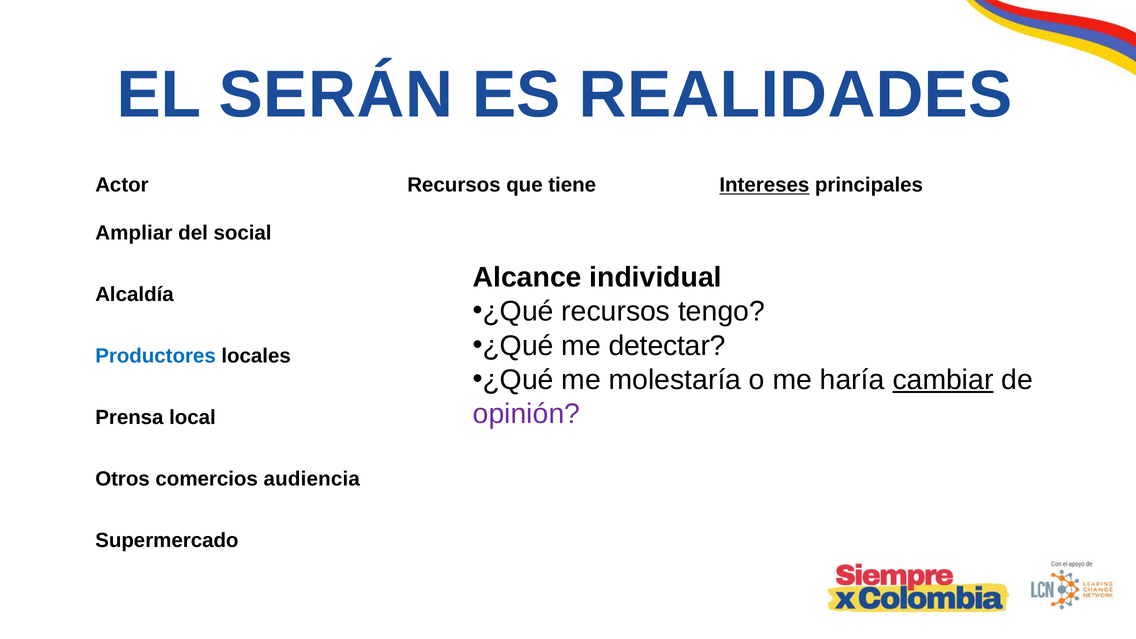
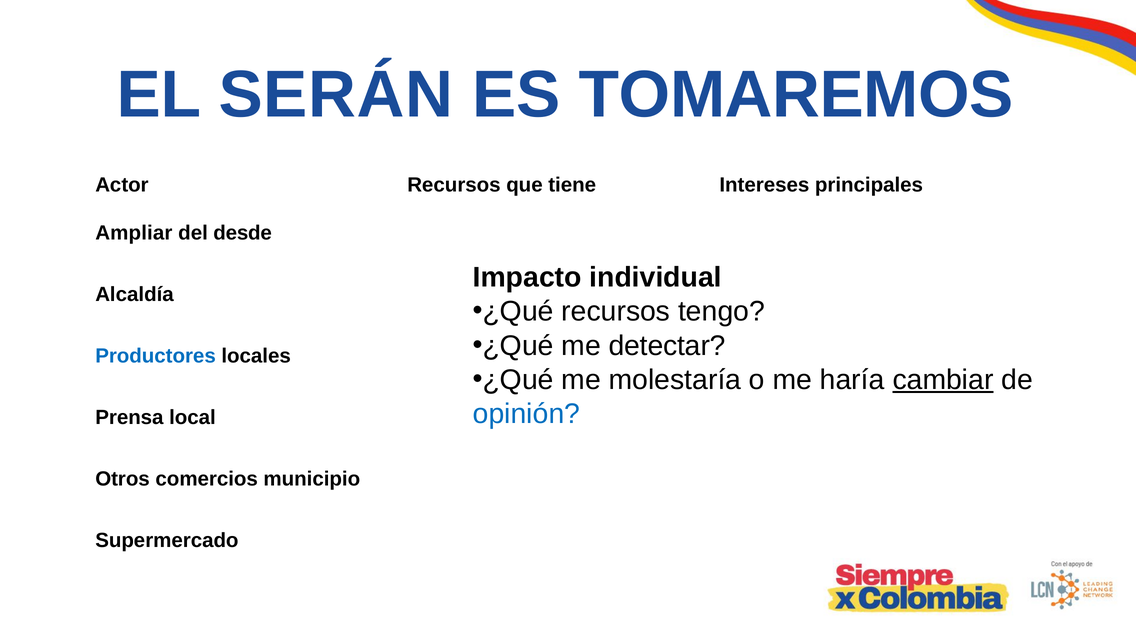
REALIDADES: REALIDADES -> TOMAREMOS
Intereses underline: present -> none
social: social -> desde
Alcance: Alcance -> Impacto
opinión colour: purple -> blue
audiencia: audiencia -> municipio
